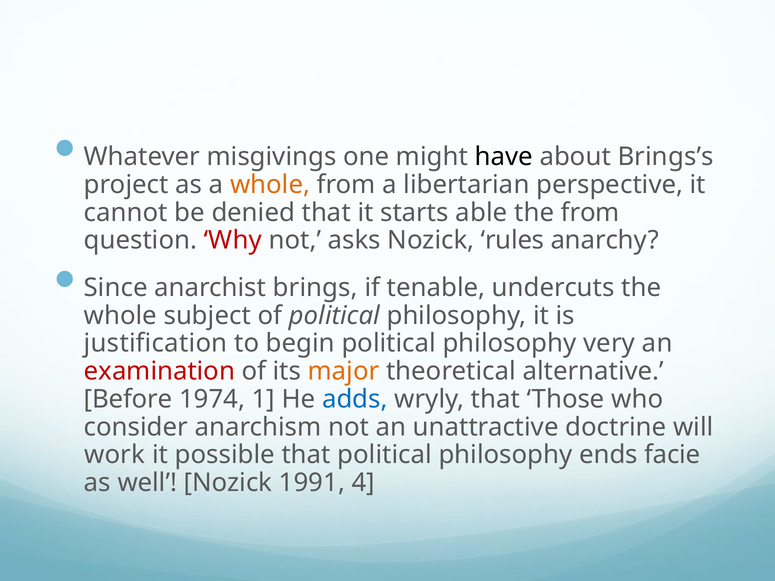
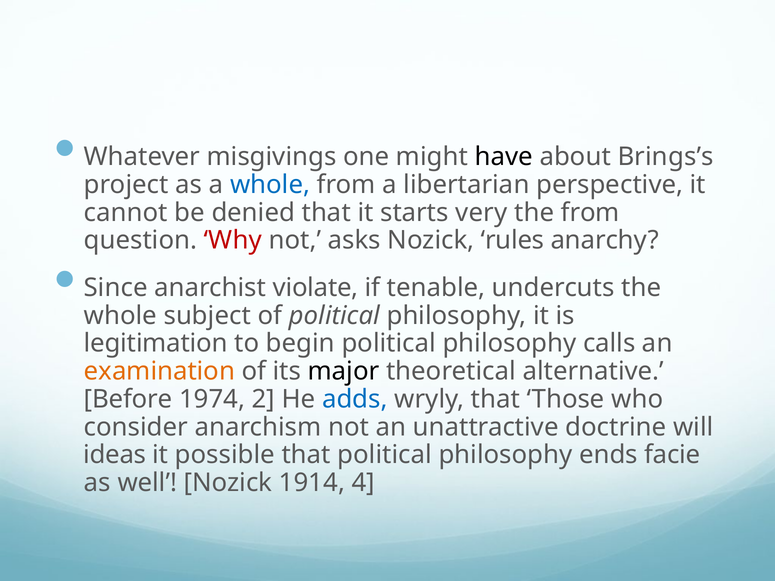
whole at (270, 185) colour: orange -> blue
able: able -> very
brings: brings -> violate
justification: justification -> legitimation
very: very -> calls
examination colour: red -> orange
major colour: orange -> black
1: 1 -> 2
work: work -> ideas
1991: 1991 -> 1914
